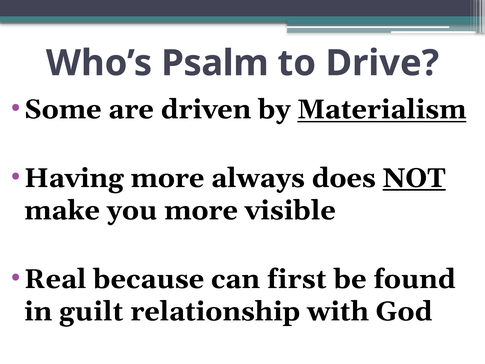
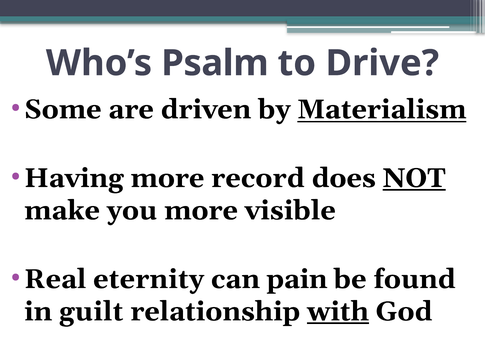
always: always -> record
because: because -> eternity
first: first -> pain
with underline: none -> present
